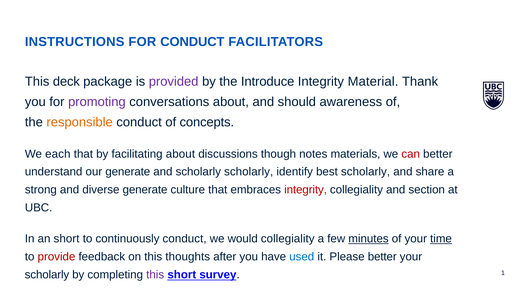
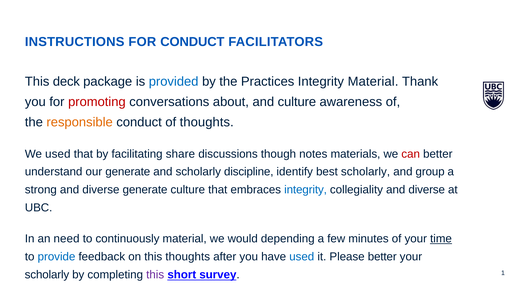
provided colour: purple -> blue
Introduce: Introduce -> Practices
promoting colour: purple -> red
and should: should -> culture
of concepts: concepts -> thoughts
We each: each -> used
facilitating about: about -> share
scholarly scholarly: scholarly -> discipline
share: share -> group
integrity at (306, 190) colour: red -> blue
collegiality and section: section -> diverse
an short: short -> need
continuously conduct: conduct -> material
would collegiality: collegiality -> depending
minutes underline: present -> none
provide colour: red -> blue
